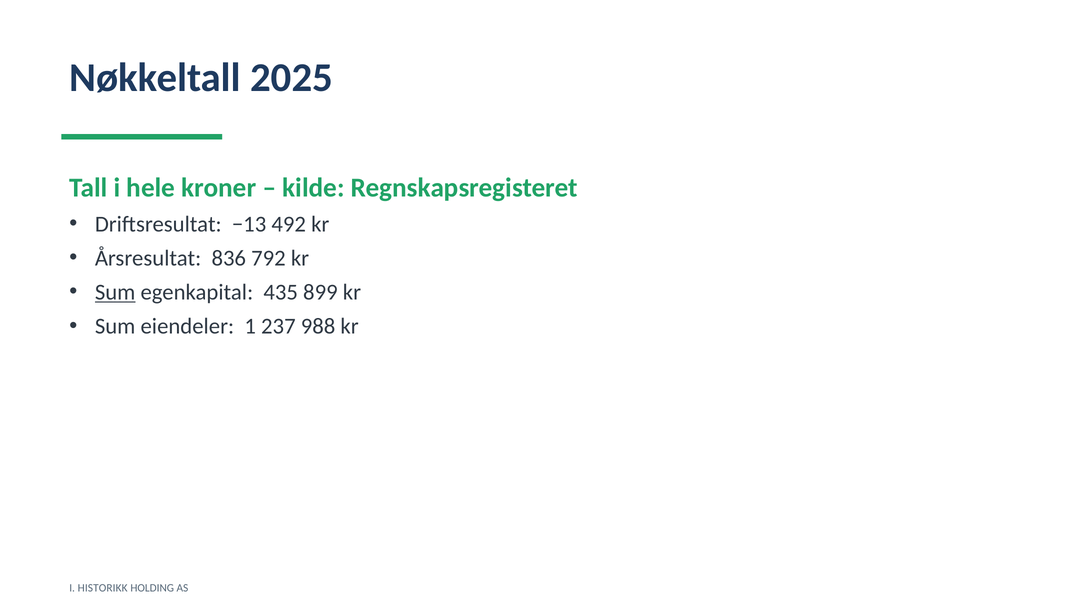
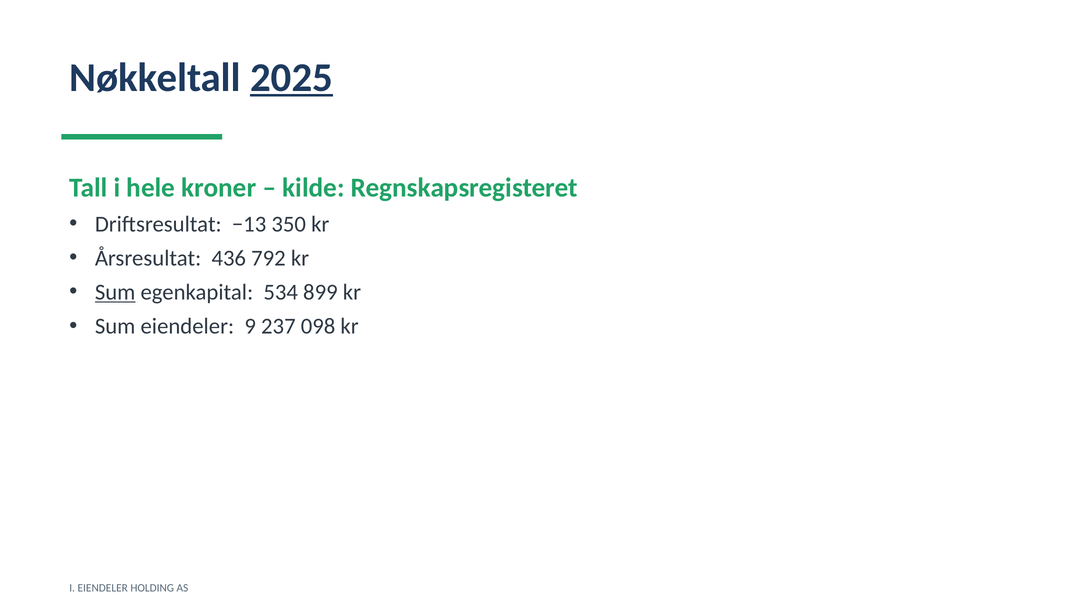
2025 underline: none -> present
492: 492 -> 350
836: 836 -> 436
435: 435 -> 534
1: 1 -> 9
988: 988 -> 098
I HISTORIKK: HISTORIKK -> EIENDELER
